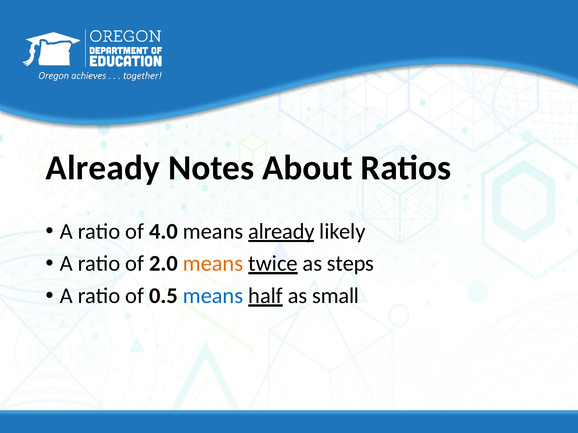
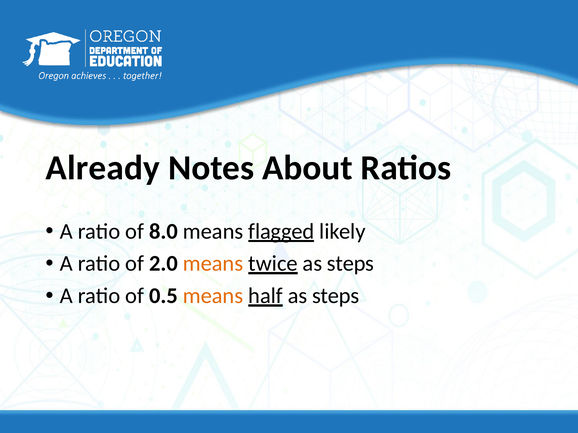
4.0: 4.0 -> 8.0
means already: already -> flagged
means at (213, 296) colour: blue -> orange
half as small: small -> steps
